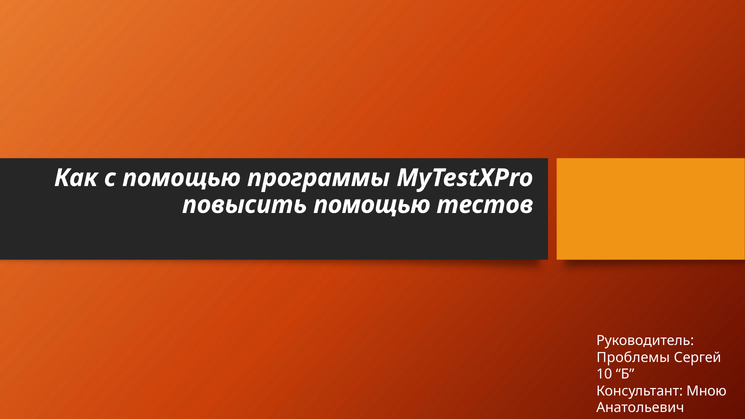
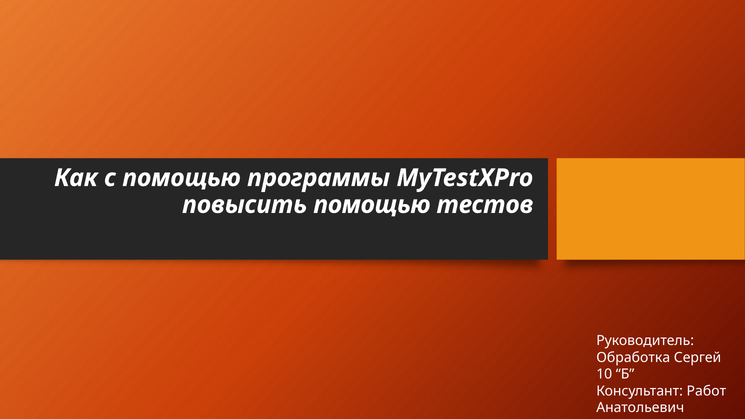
Проблемы: Проблемы -> Обработка
Мною: Мною -> Работ
